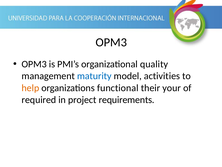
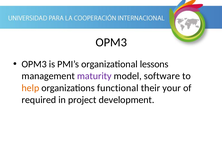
quality: quality -> lessons
maturity colour: blue -> purple
activities: activities -> software
requirements: requirements -> development
